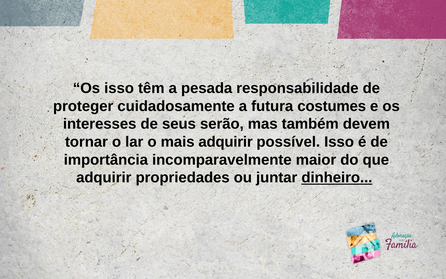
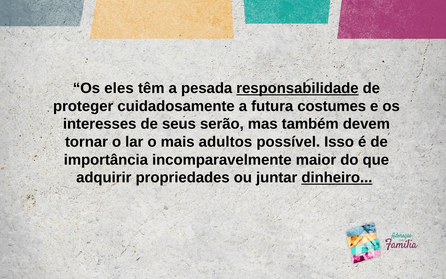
Os isso: isso -> eles
responsabilidade underline: none -> present
mais adquirir: adquirir -> adultos
